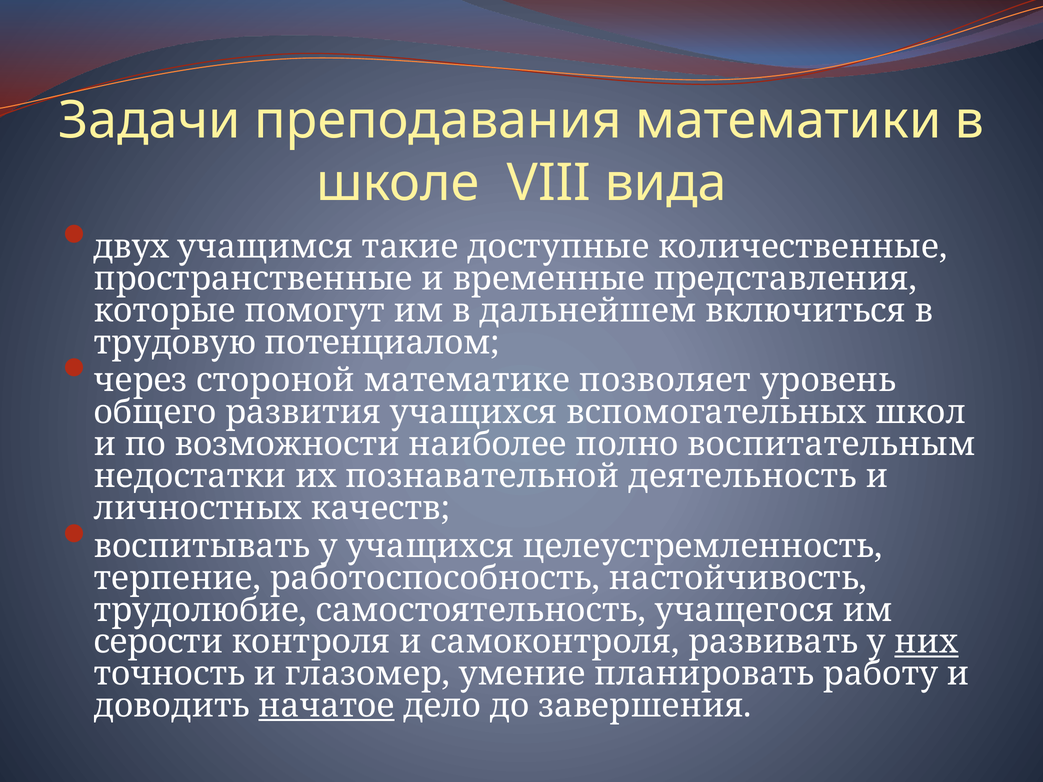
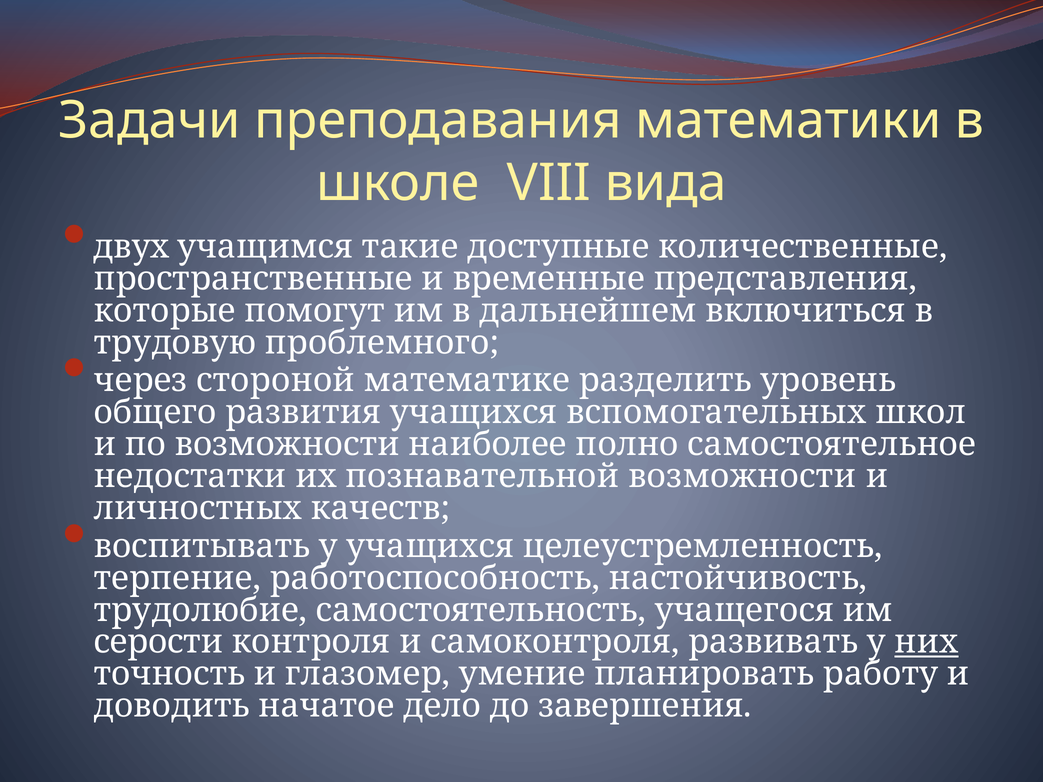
потенциалом: потенциалом -> проблемного
позволяет: позволяет -> разделить
воспитательным: воспитательным -> самостоятельное
познавательной деятельность: деятельность -> возможности
начатое underline: present -> none
